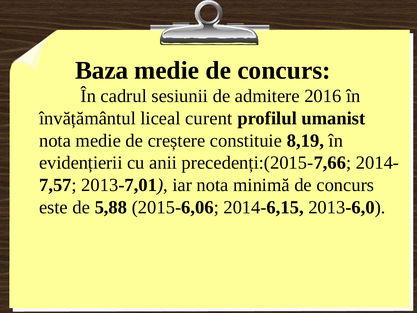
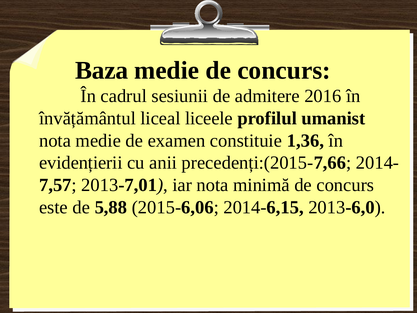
curent: curent -> liceele
creștere: creștere -> examen
8,19: 8,19 -> 1,36
